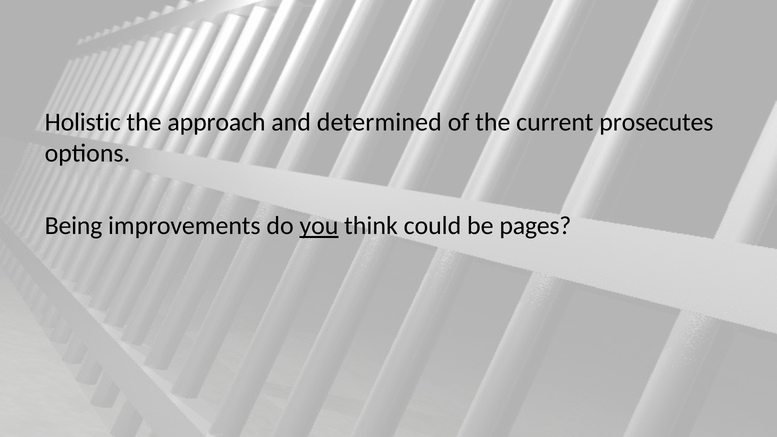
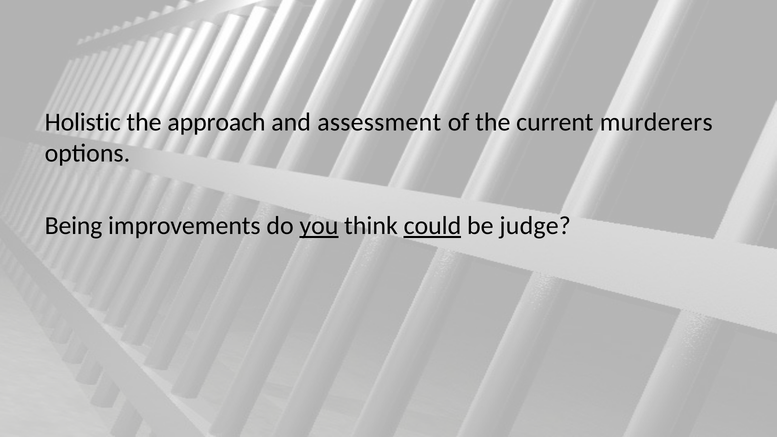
determined: determined -> assessment
prosecutes: prosecutes -> murderers
could underline: none -> present
pages: pages -> judge
